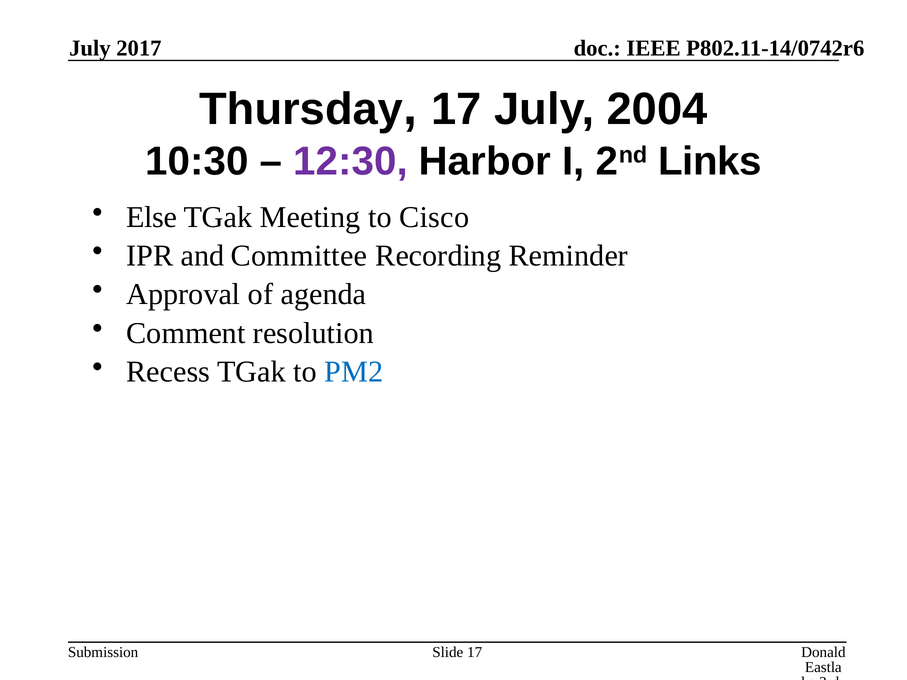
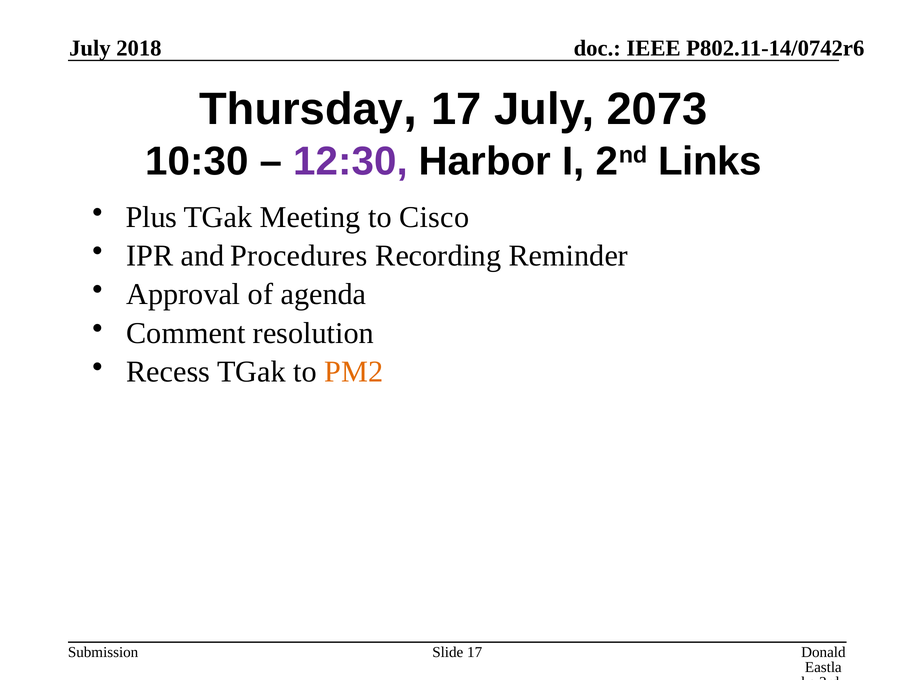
2017: 2017 -> 2018
2004: 2004 -> 2073
Else: Else -> Plus
Committee: Committee -> Procedures
PM2 colour: blue -> orange
